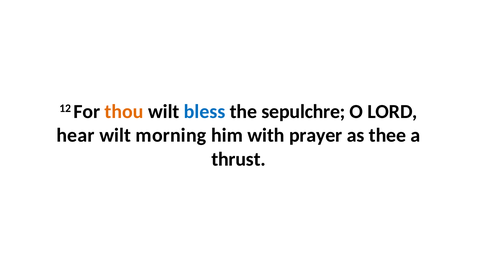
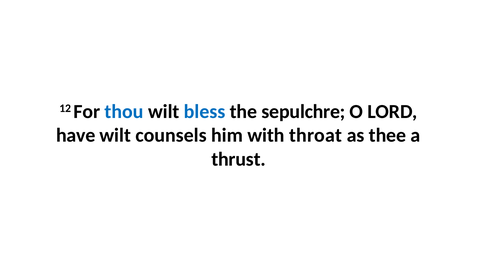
thou colour: orange -> blue
hear: hear -> have
morning: morning -> counsels
prayer: prayer -> throat
